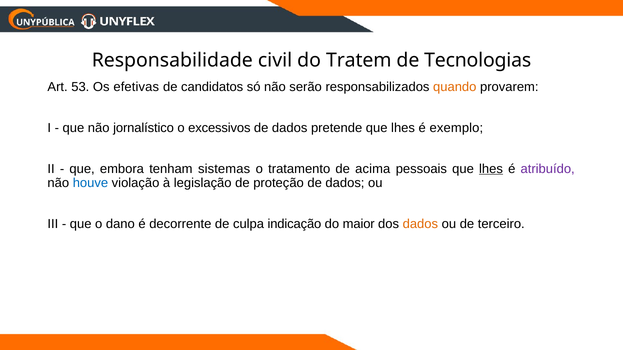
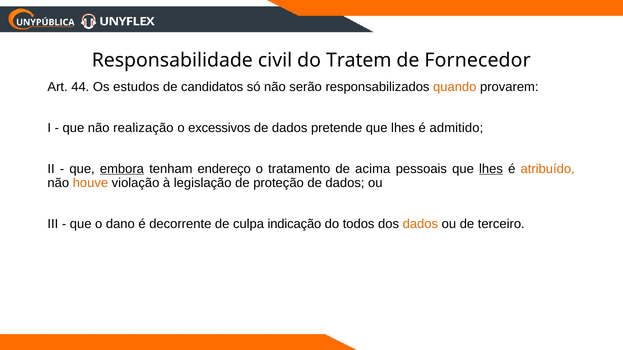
Tecnologias: Tecnologias -> Fornecedor
53: 53 -> 44
efetivas: efetivas -> estudos
jornalístico: jornalístico -> realização
exemplo: exemplo -> admitido
embora underline: none -> present
sistemas: sistemas -> endereço
atribuído colour: purple -> orange
houve colour: blue -> orange
maior: maior -> todos
